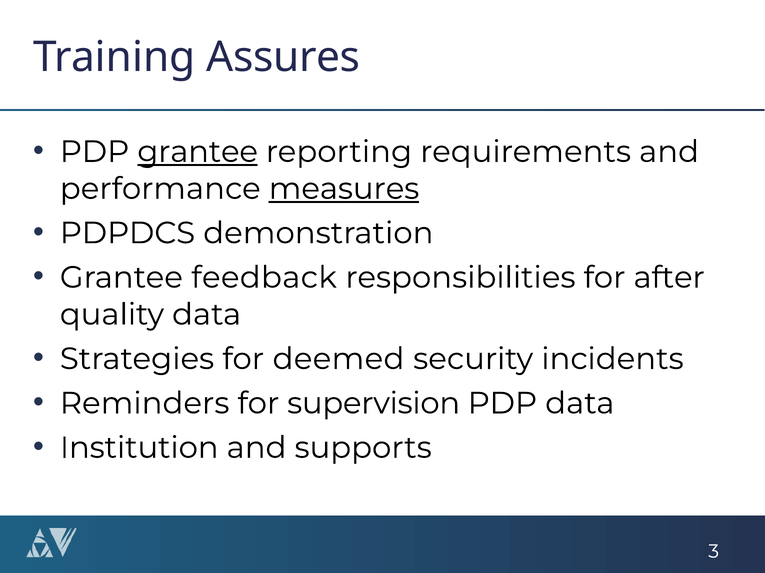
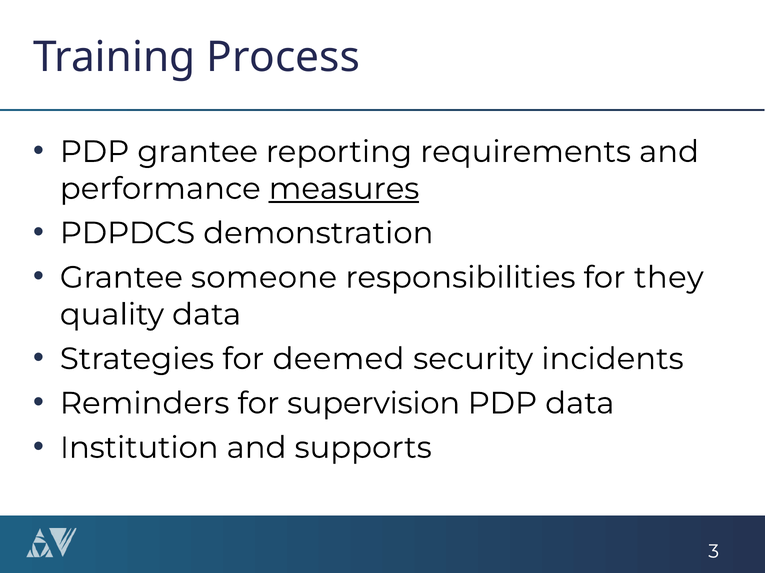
Assures: Assures -> Process
grantee at (198, 152) underline: present -> none
feedback: feedback -> someone
after: after -> they
